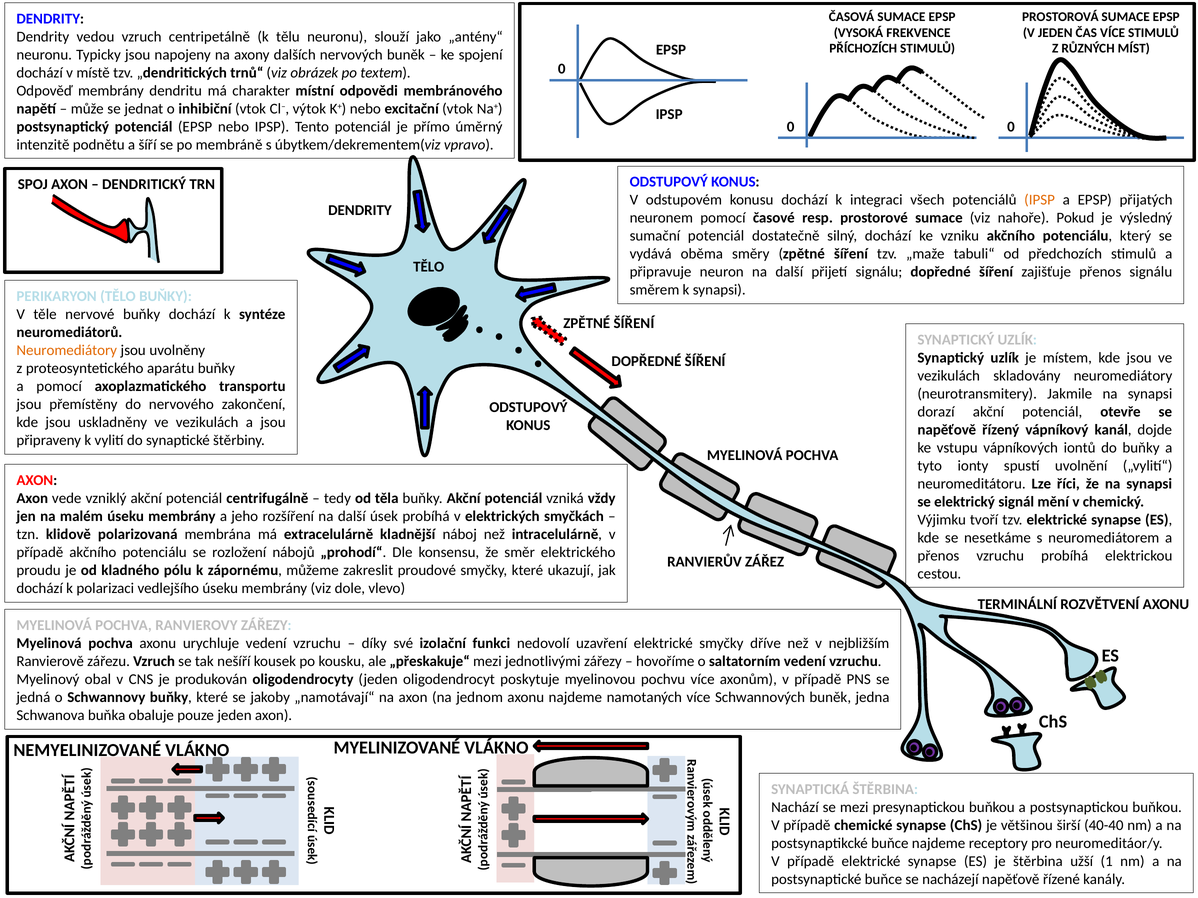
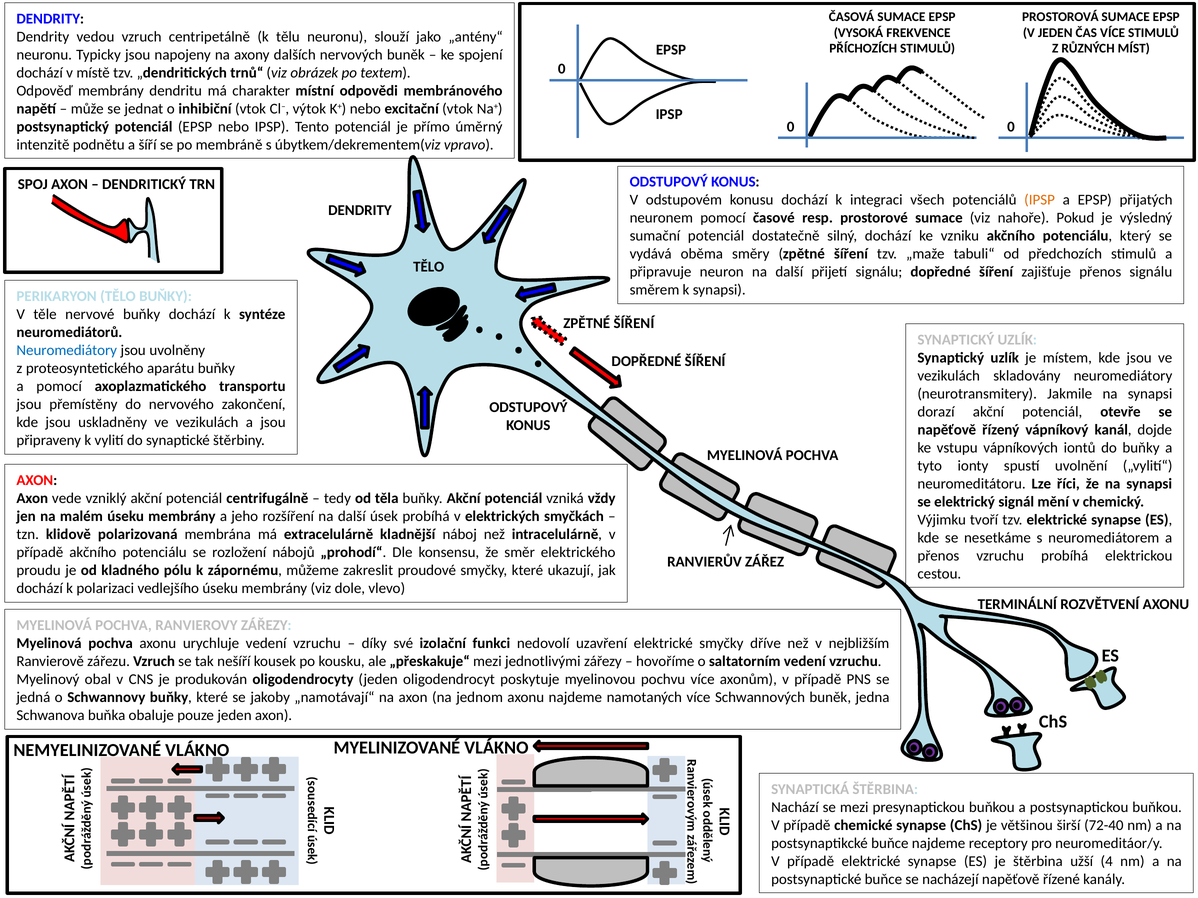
Neuromediátory at (67, 350) colour: orange -> blue
40-40: 40-40 -> 72-40
1: 1 -> 4
